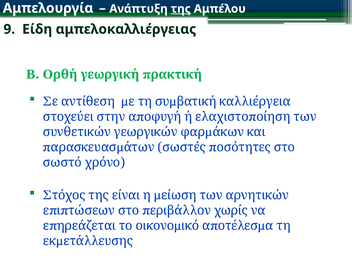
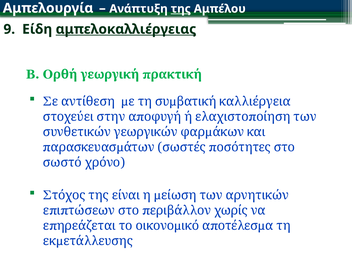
αμπελοκαλλιέργειας underline: none -> present
